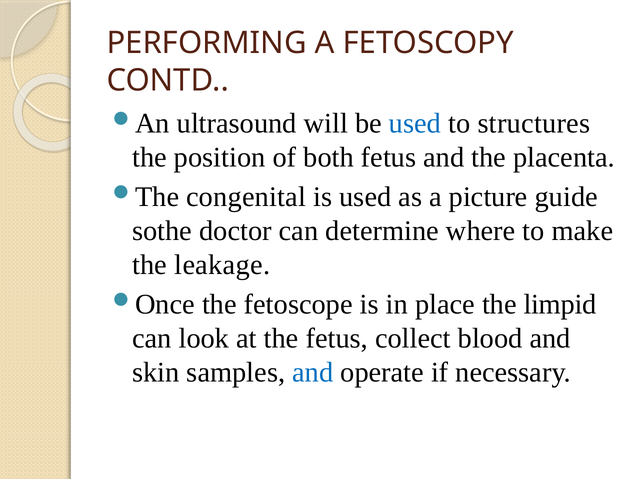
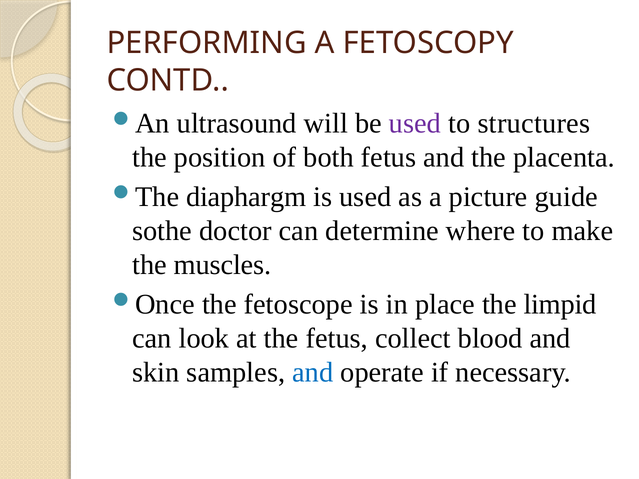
used at (415, 123) colour: blue -> purple
congenital: congenital -> diaphargm
leakage: leakage -> muscles
